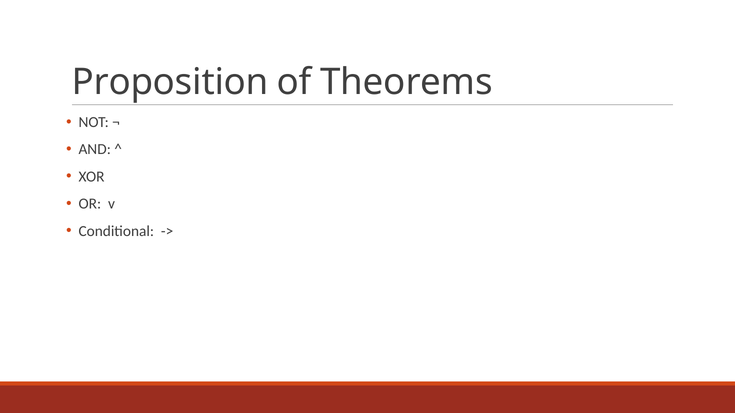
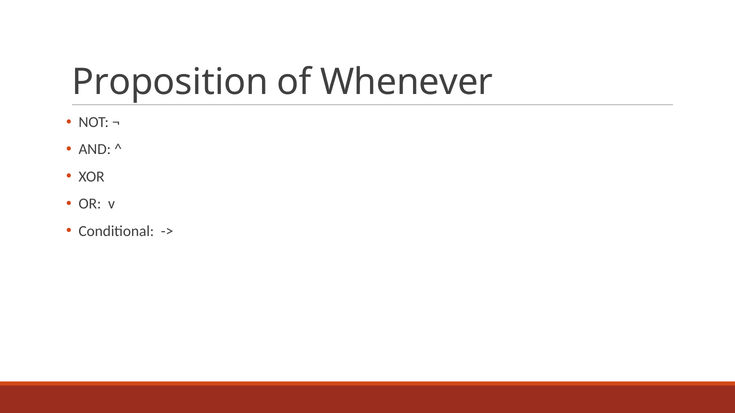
Theorems: Theorems -> Whenever
